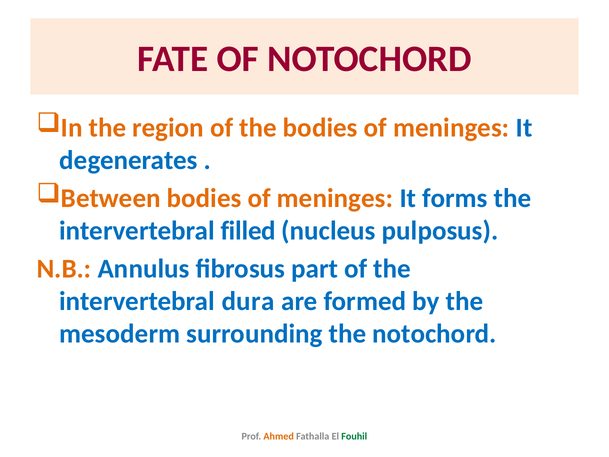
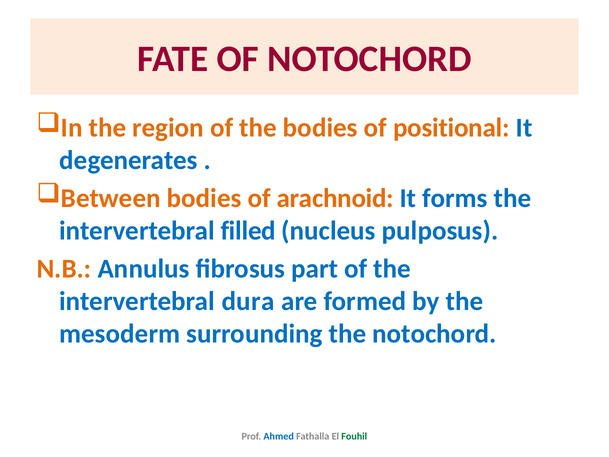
the bodies of meninges: meninges -> positional
Between bodies of meninges: meninges -> arachnoid
Ahmed colour: orange -> blue
